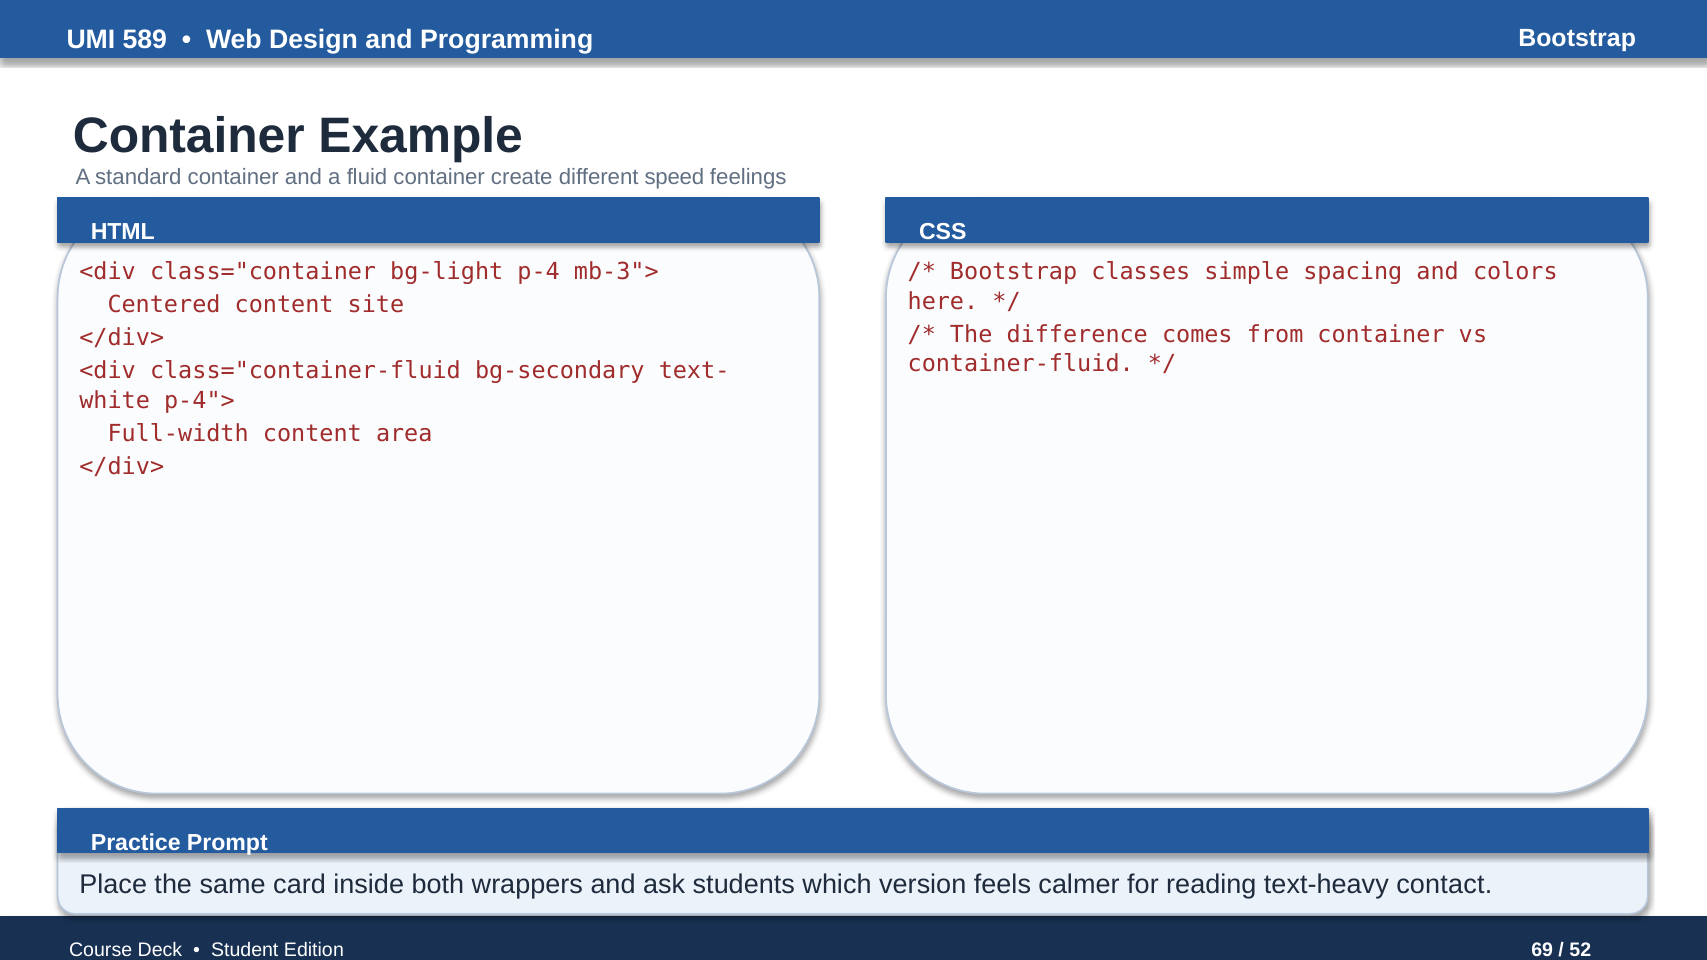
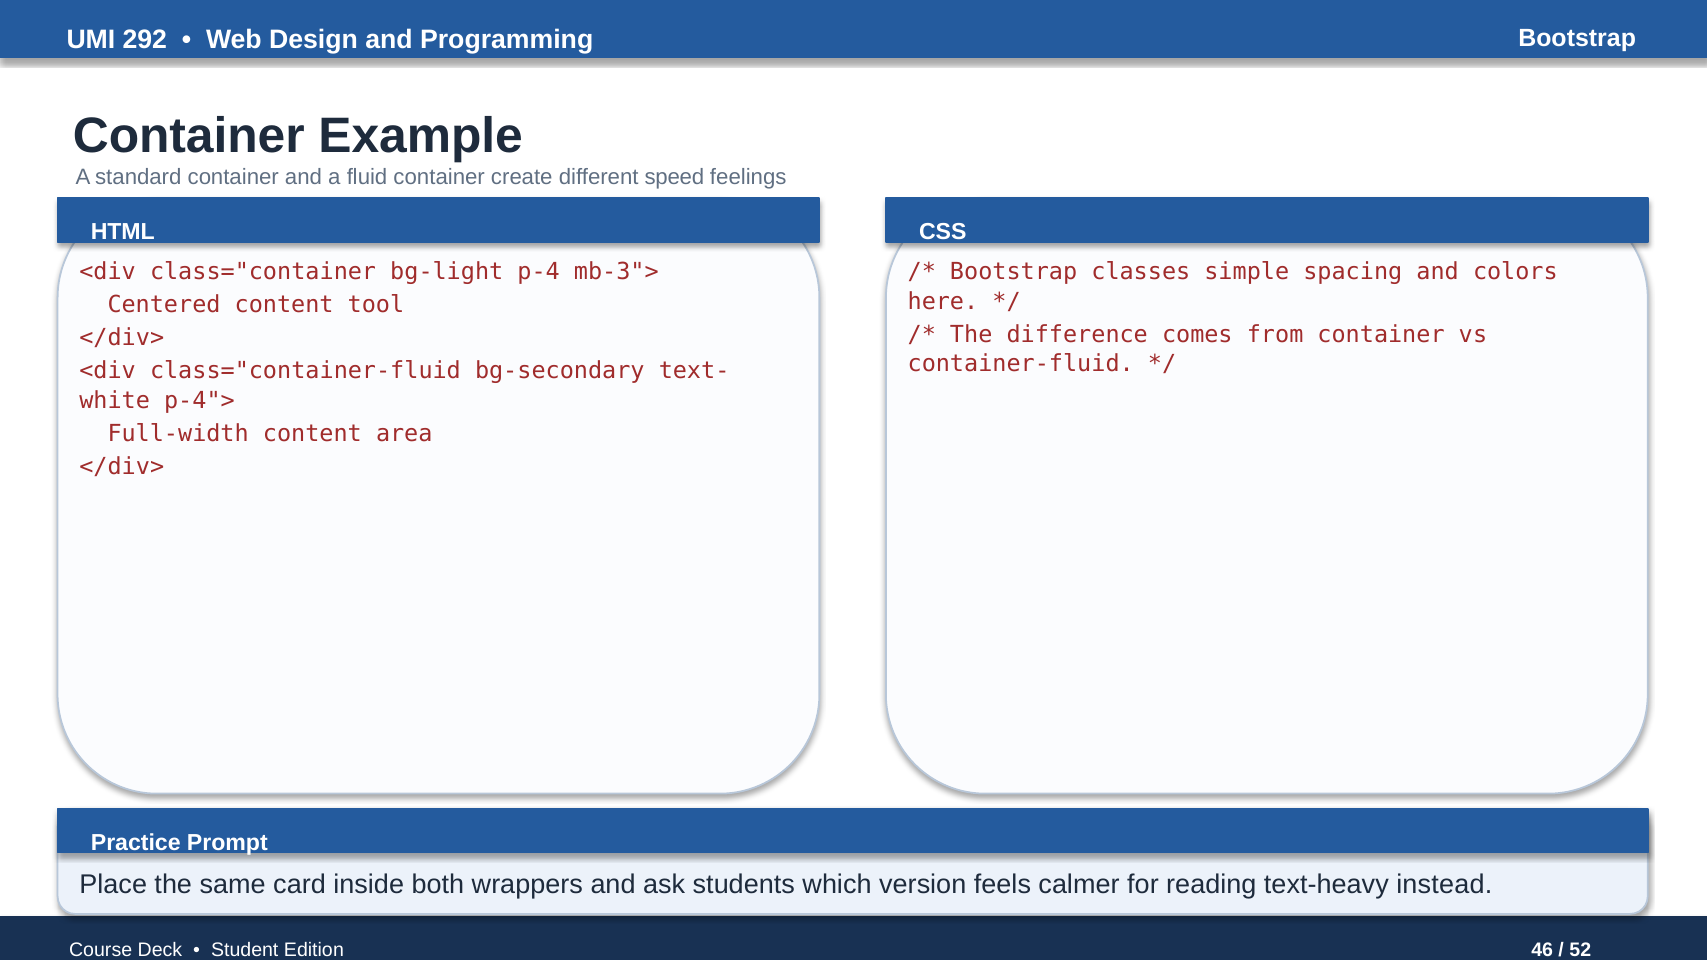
589: 589 -> 292
site: site -> tool
contact: contact -> instead
69: 69 -> 46
